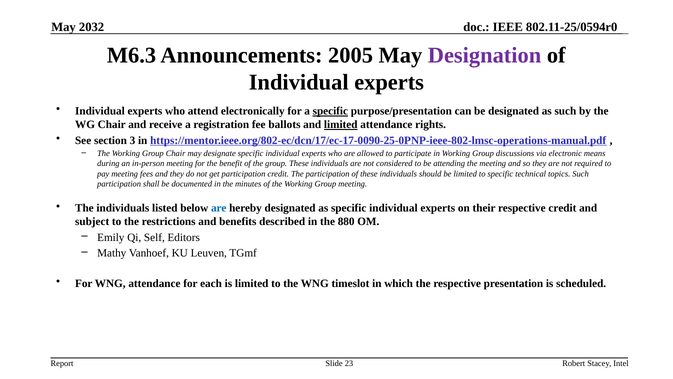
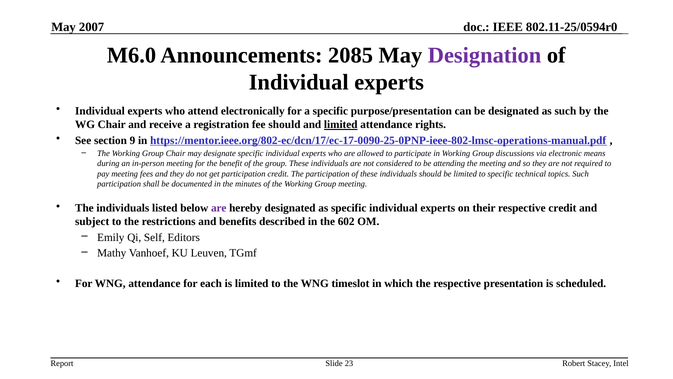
2032: 2032 -> 2007
M6.3: M6.3 -> M6.0
2005: 2005 -> 2085
specific at (330, 111) underline: present -> none
fee ballots: ballots -> should
3: 3 -> 9
are at (219, 208) colour: blue -> purple
880: 880 -> 602
